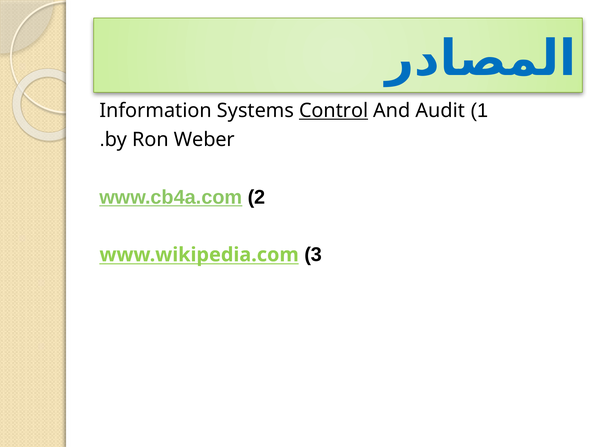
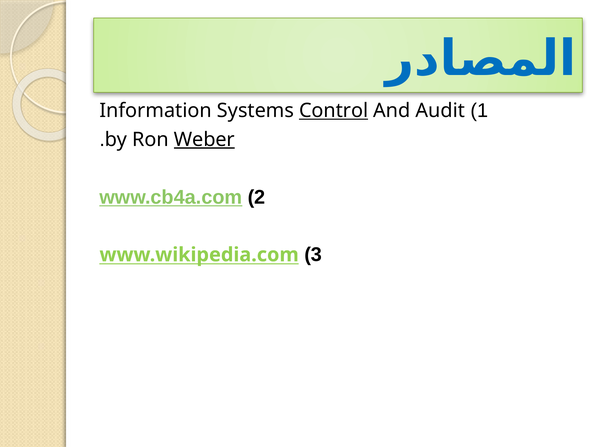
Weber underline: none -> present
